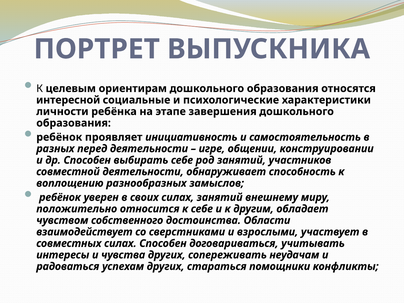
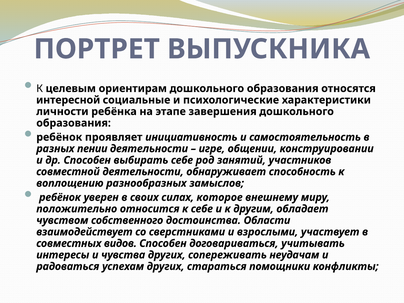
перед: перед -> пении
силах занятий: занятий -> которое
совместных силах: силах -> видов
